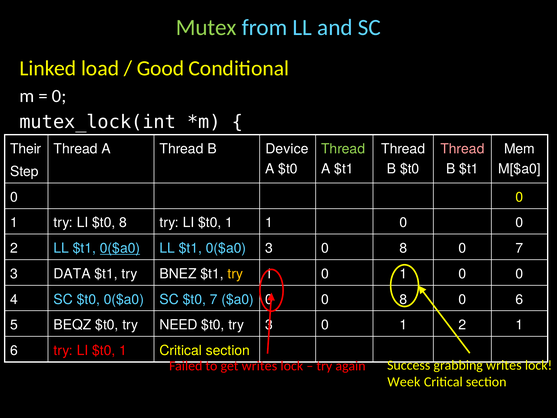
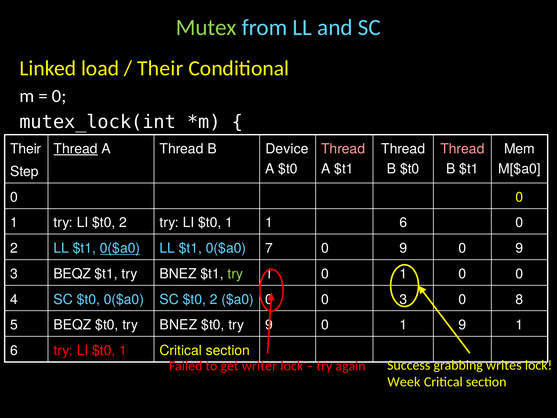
Good at (160, 68): Good -> Their
Thread at (76, 149) underline: none -> present
Thread at (343, 149) colour: light green -> pink
LI $t0 8: 8 -> 2
1 1 0: 0 -> 6
0($a0 3: 3 -> 7
8 at (403, 248): 8 -> 9
7 at (520, 248): 7 -> 9
3 DATA: DATA -> BEQZ
try at (235, 274) colour: yellow -> light green
SC $t0 7: 7 -> 2
8 at (403, 299): 8 -> 3
0 6: 6 -> 8
$t0 try NEED: NEED -> BNEZ
try 3: 3 -> 9
1 2: 2 -> 9
get writes: writes -> writer
